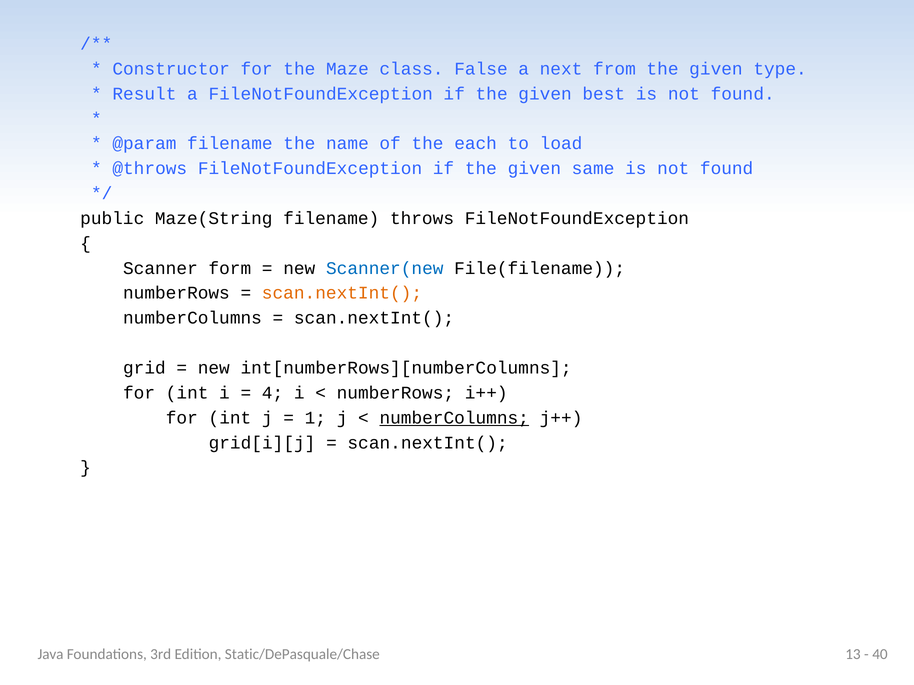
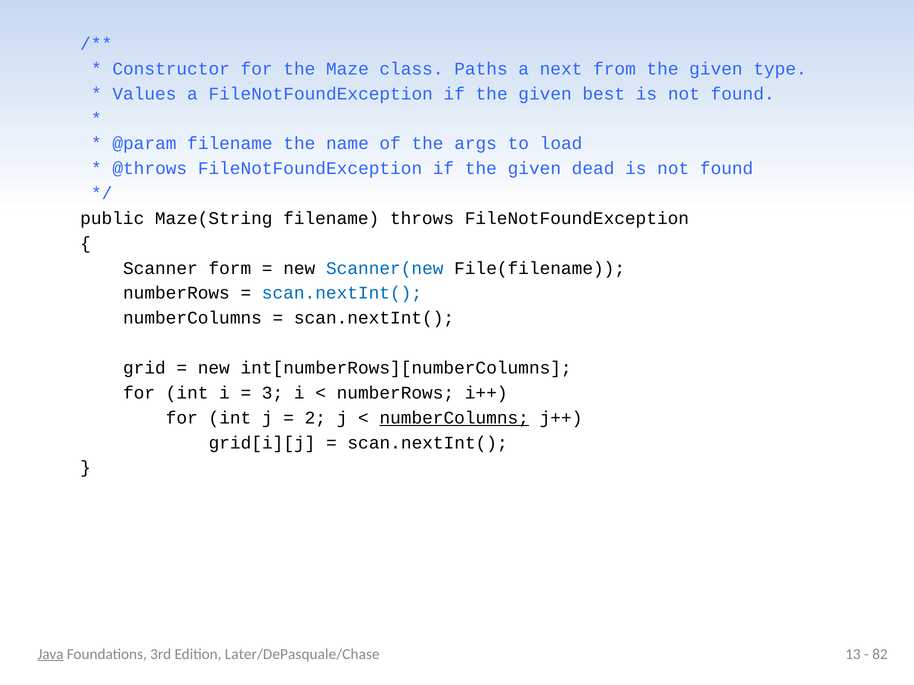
False: False -> Paths
Result: Result -> Values
each: each -> args
same: same -> dead
scan.nextInt( at (342, 293) colour: orange -> blue
4: 4 -> 3
1: 1 -> 2
Java underline: none -> present
Static/DePasquale/Chase: Static/DePasquale/Chase -> Later/DePasquale/Chase
40: 40 -> 82
